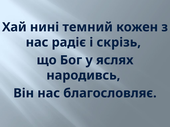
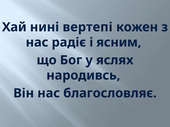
темний: темний -> вертепі
скрізь: скрізь -> ясним
